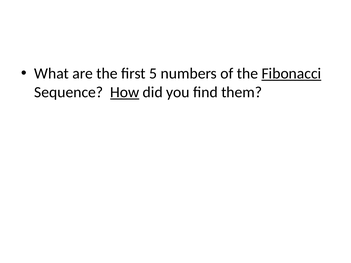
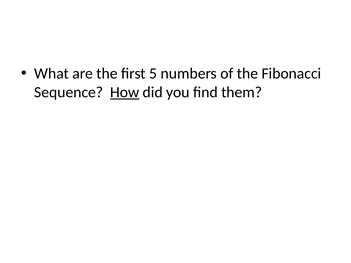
Fibonacci underline: present -> none
